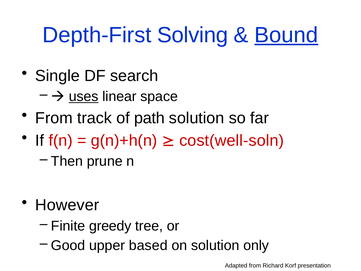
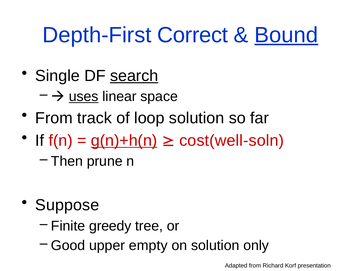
Solving: Solving -> Correct
search underline: none -> present
path: path -> loop
g(n)+h(n underline: none -> present
However: However -> Suppose
based: based -> empty
